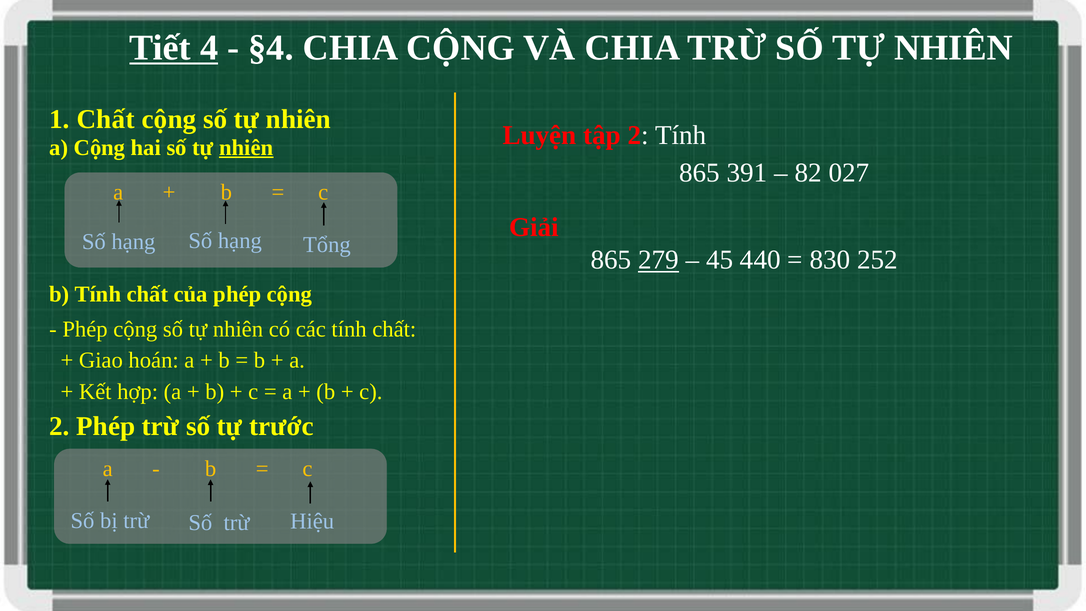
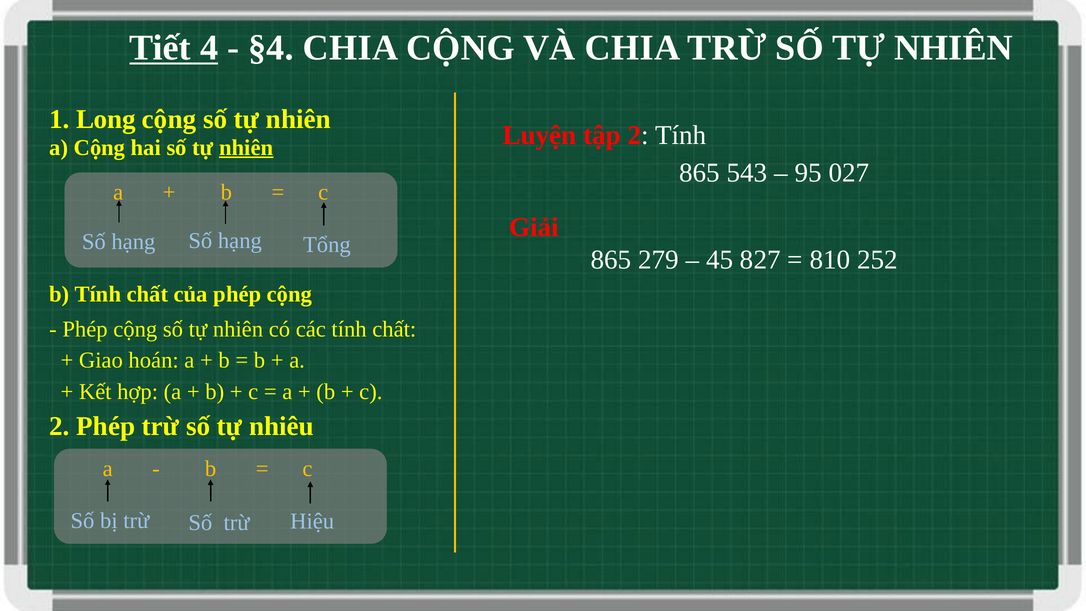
1 Chất: Chất -> Long
391: 391 -> 543
82: 82 -> 95
279 underline: present -> none
440: 440 -> 827
830: 830 -> 810
trước: trước -> nhiêu
